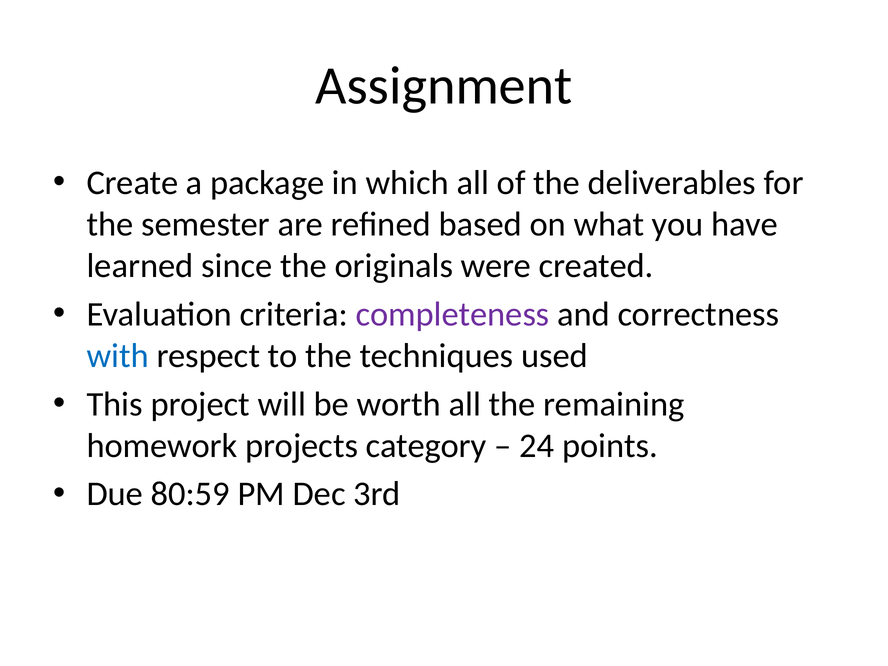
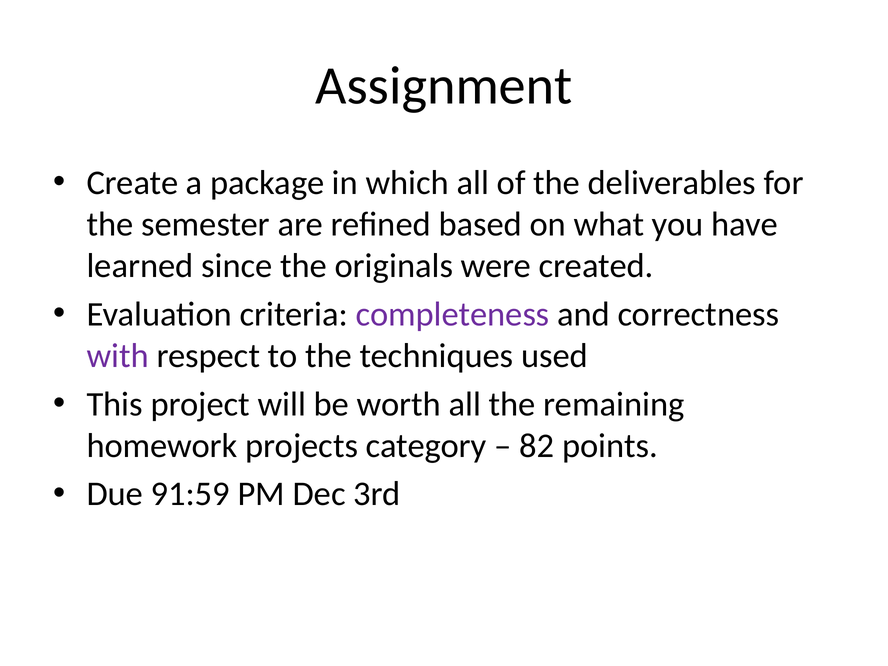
with colour: blue -> purple
24: 24 -> 82
80:59: 80:59 -> 91:59
